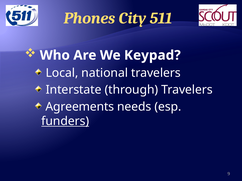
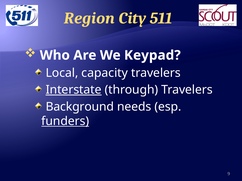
Phones: Phones -> Region
national: national -> capacity
Interstate underline: none -> present
Agreements: Agreements -> Background
